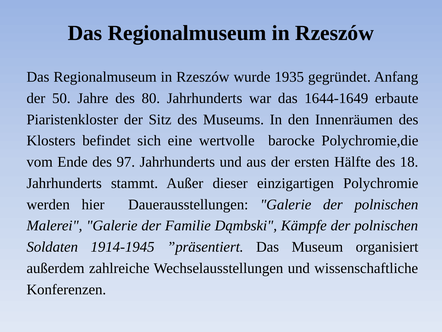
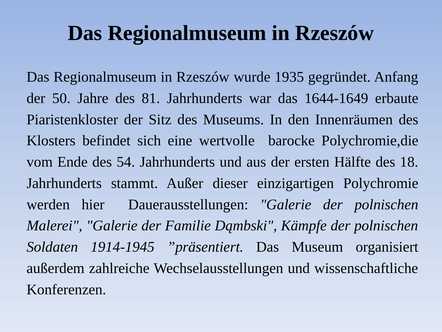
80: 80 -> 81
97: 97 -> 54
